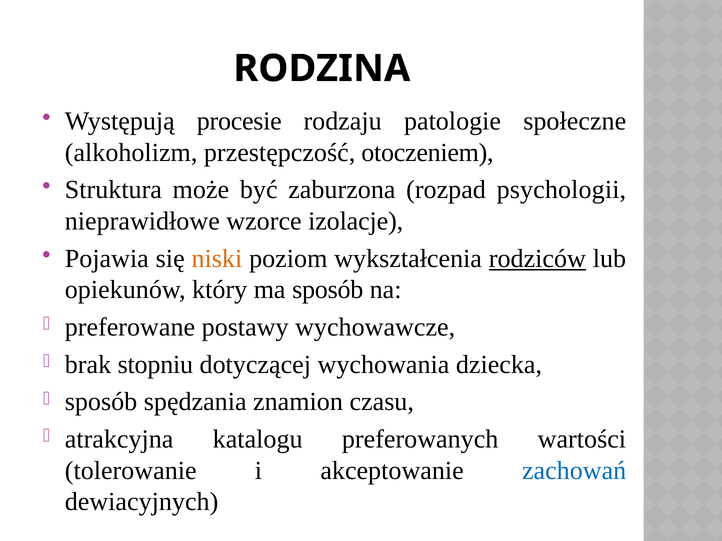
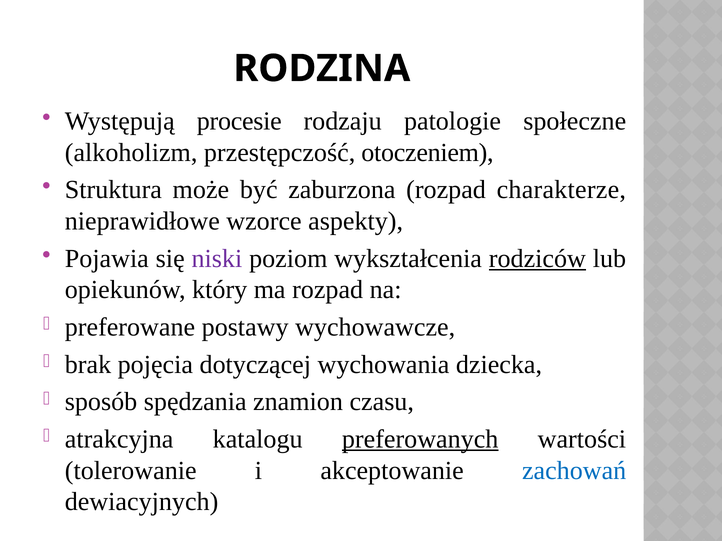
psychologii: psychologii -> charakterze
izolacje: izolacje -> aspekty
niski colour: orange -> purple
ma sposób: sposób -> rozpad
stopniu: stopniu -> pojęcia
preferowanych underline: none -> present
